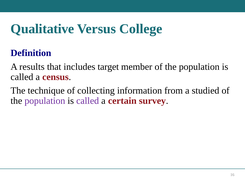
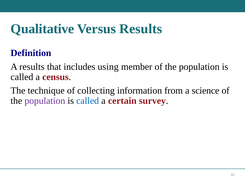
Versus College: College -> Results
target: target -> using
studied: studied -> science
called at (88, 101) colour: purple -> blue
